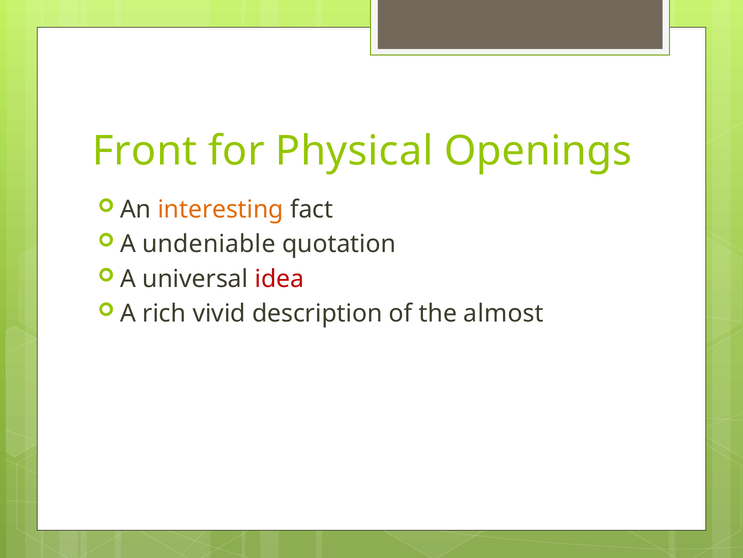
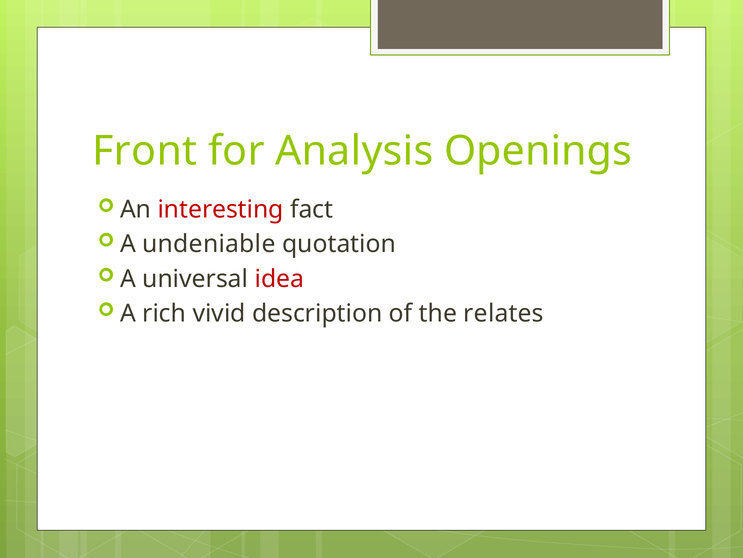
Physical: Physical -> Analysis
interesting colour: orange -> red
almost: almost -> relates
